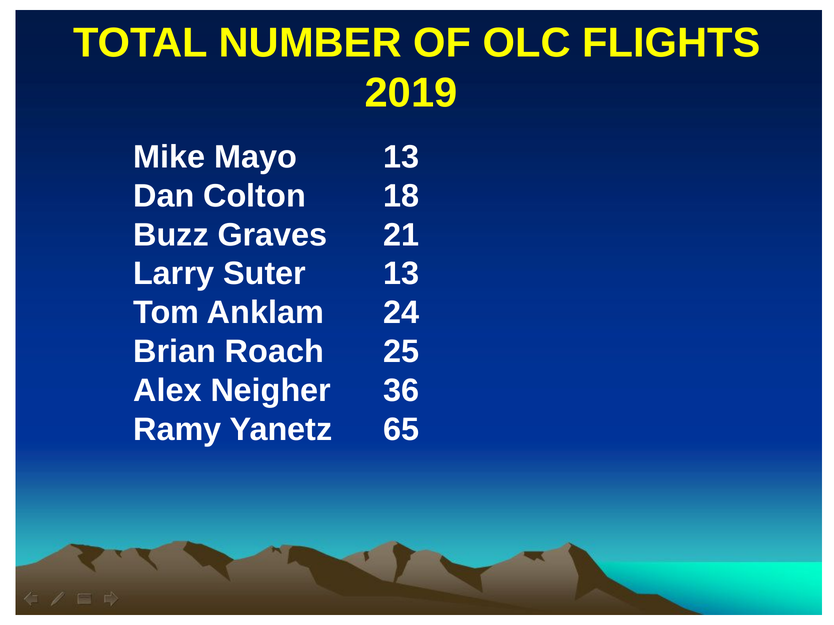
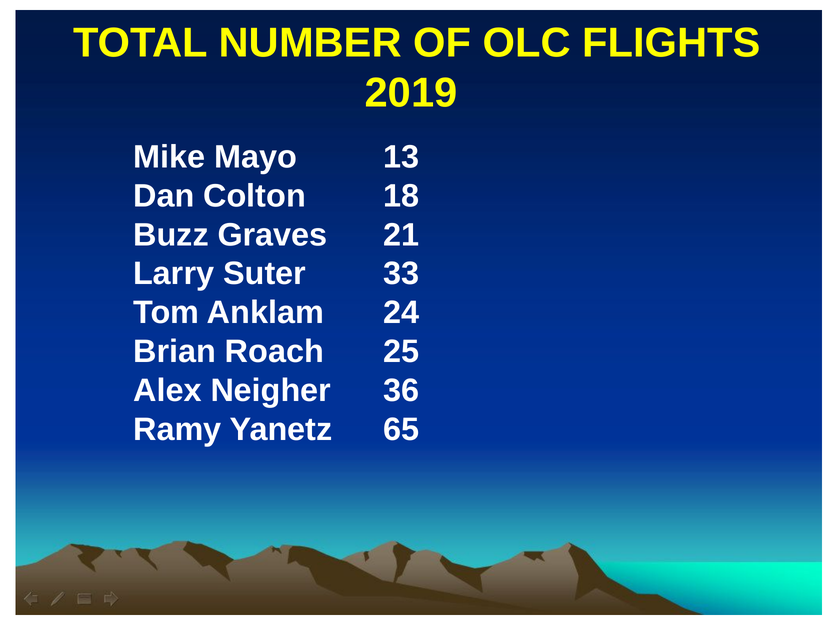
Suter 13: 13 -> 33
